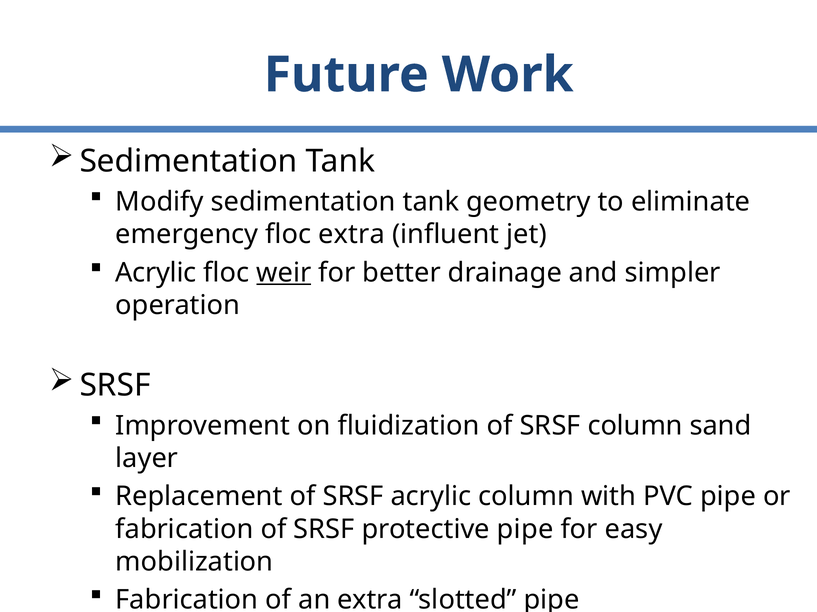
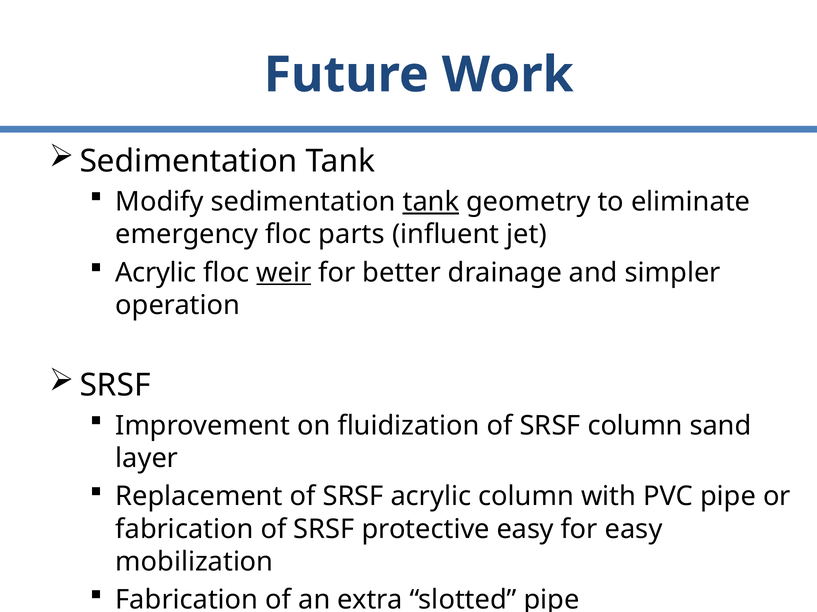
tank at (431, 202) underline: none -> present
floc extra: extra -> parts
protective pipe: pipe -> easy
